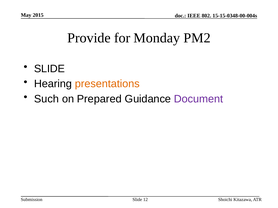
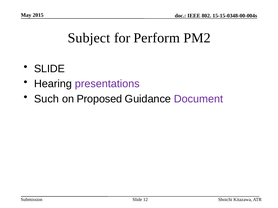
Provide: Provide -> Subject
Monday: Monday -> Perform
presentations colour: orange -> purple
Prepared: Prepared -> Proposed
